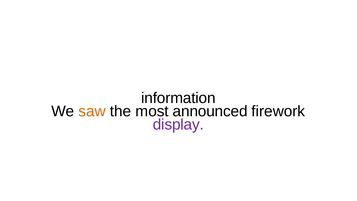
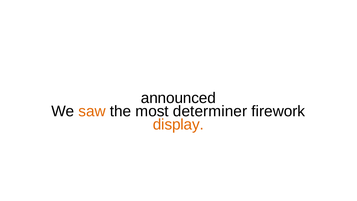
information: information -> announced
announced: announced -> determiner
display colour: purple -> orange
